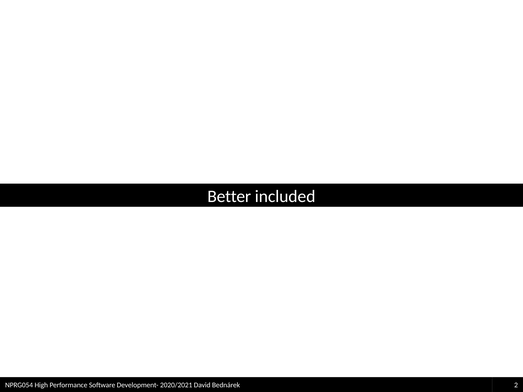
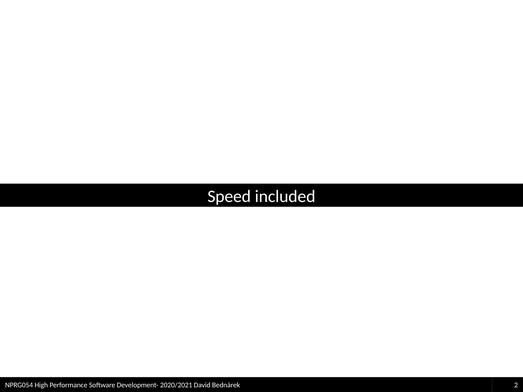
Better: Better -> Speed
